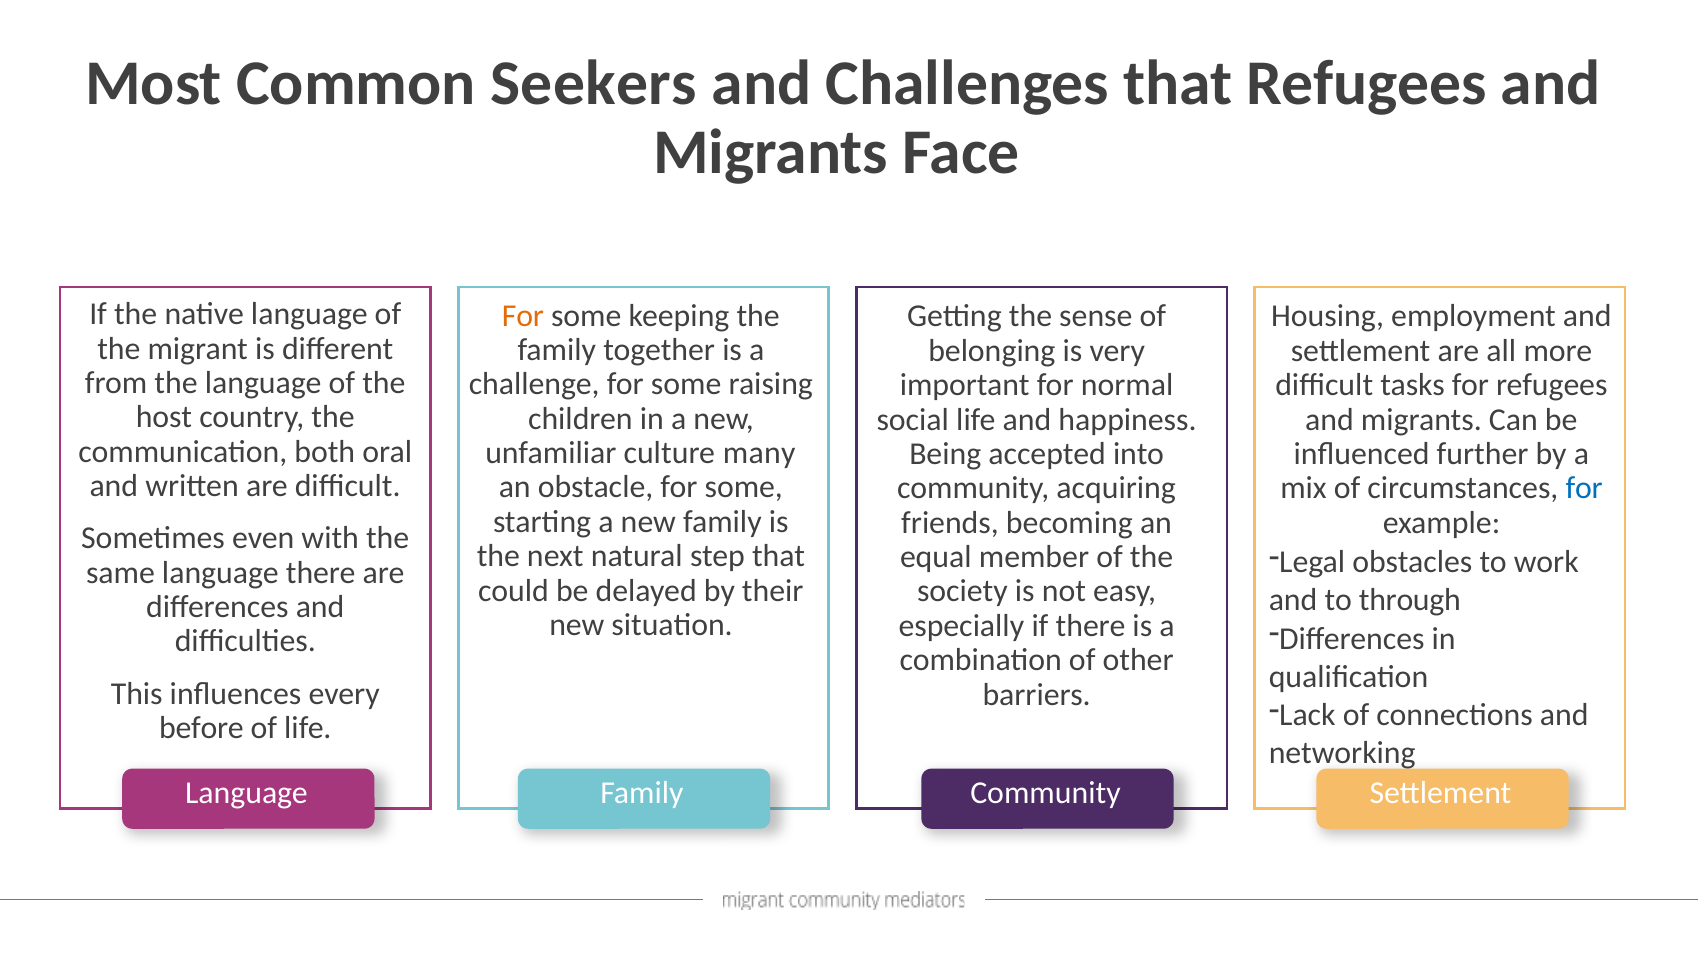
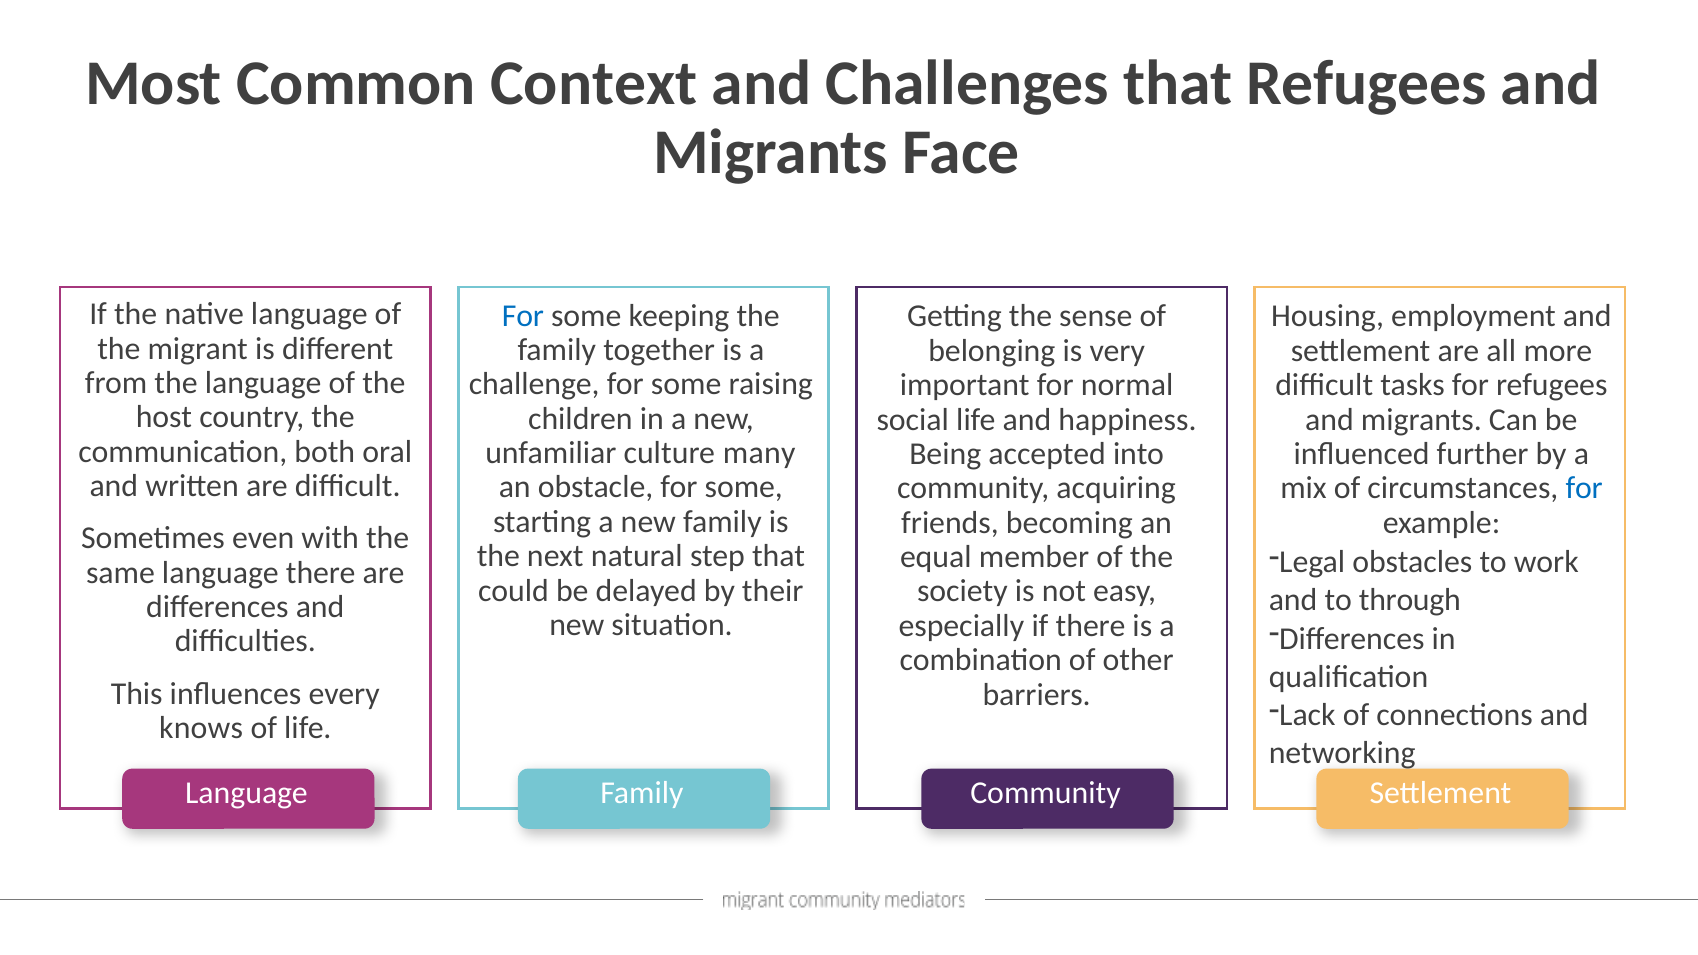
Seekers: Seekers -> Context
For at (523, 316) colour: orange -> blue
before: before -> knows
